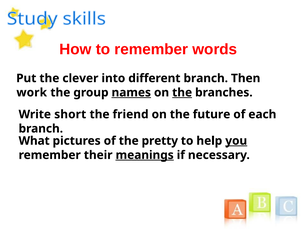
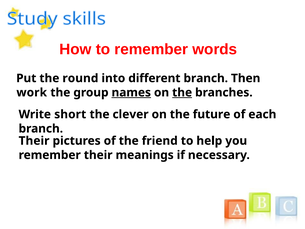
clever: clever -> round
friend: friend -> clever
What at (34, 141): What -> Their
pretty: pretty -> friend
you underline: present -> none
meanings underline: present -> none
